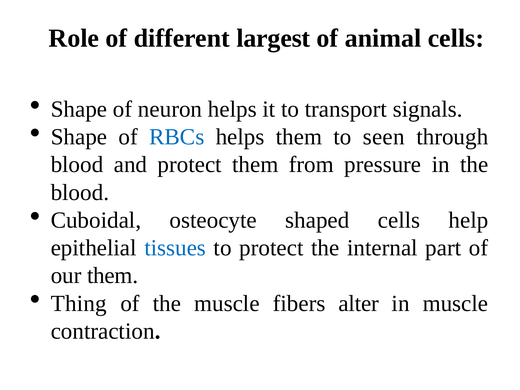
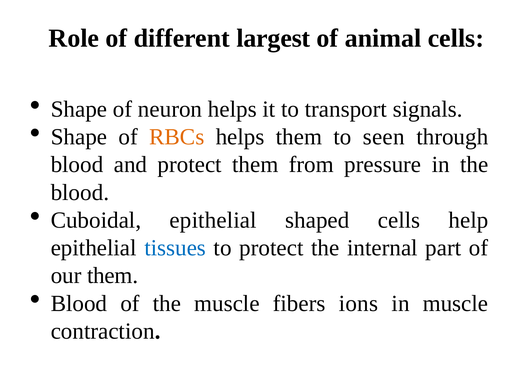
RBCs colour: blue -> orange
Cuboidal osteocyte: osteocyte -> epithelial
Thing at (79, 303): Thing -> Blood
alter: alter -> ions
